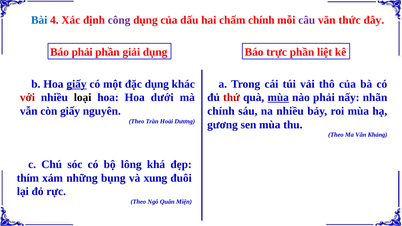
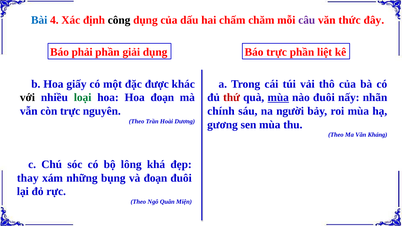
công colour: purple -> black
chấm chính: chính -> chăm
giấy at (76, 84) underline: present -> none
đặc dụng: dụng -> được
với colour: red -> black
loại colour: black -> green
Hoa dưới: dưới -> đoạn
nào phải: phải -> đuôi
còn giấy: giấy -> trực
na nhiều: nhiều -> người
thím: thím -> thay
và xung: xung -> đoạn
